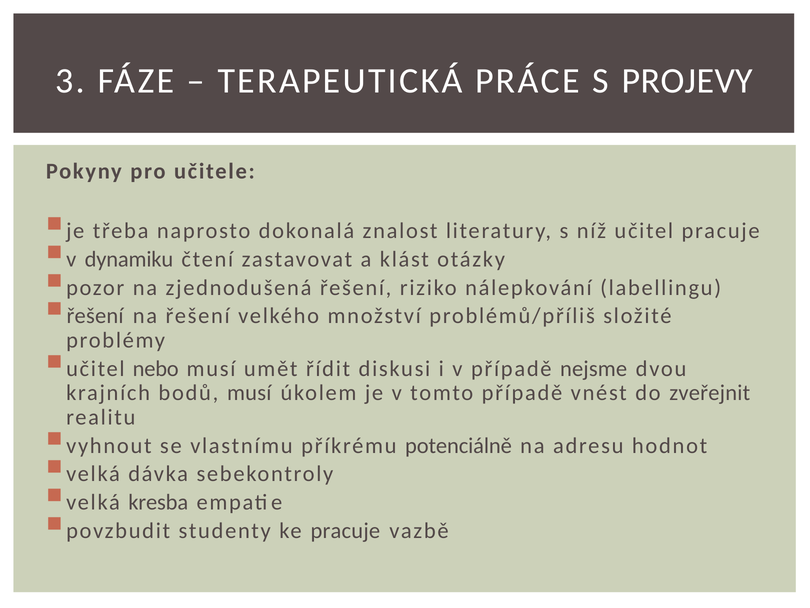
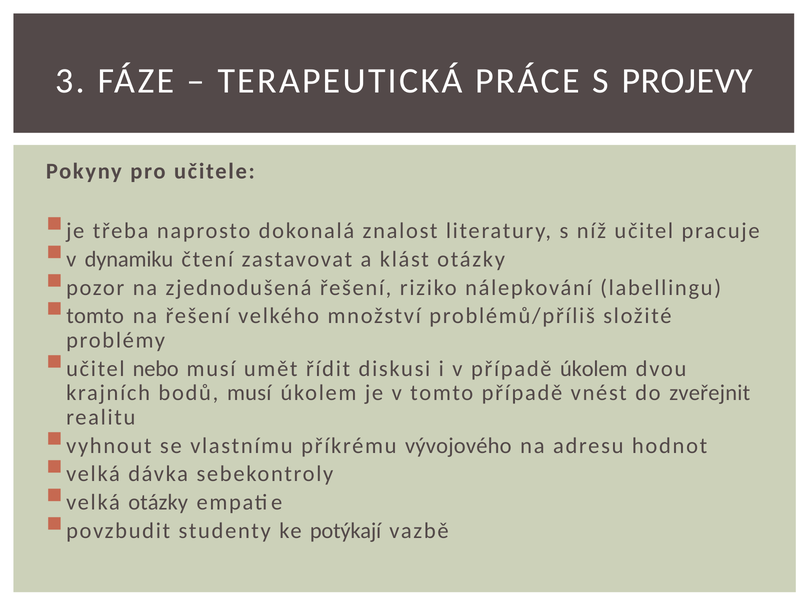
řešení at (95, 316): řešení -> tomto
případě nejsme: nejsme -> úkolem
potenciálně: potenciálně -> vývojového
velká kresba: kresba -> otázky
ke pracuje: pracuje -> potýkají
